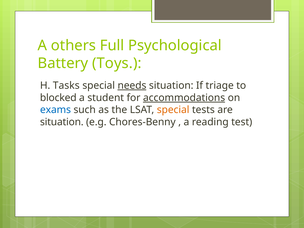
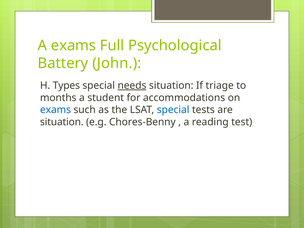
A others: others -> exams
Toys: Toys -> John
Tasks: Tasks -> Types
blocked: blocked -> months
accommodations underline: present -> none
special at (173, 110) colour: orange -> blue
